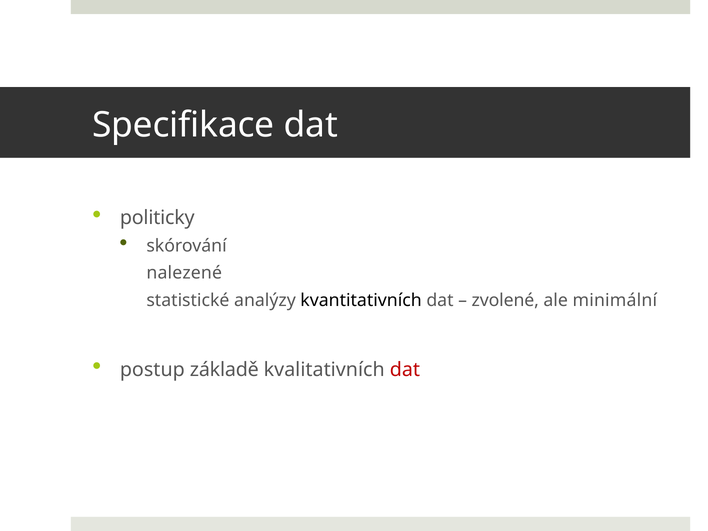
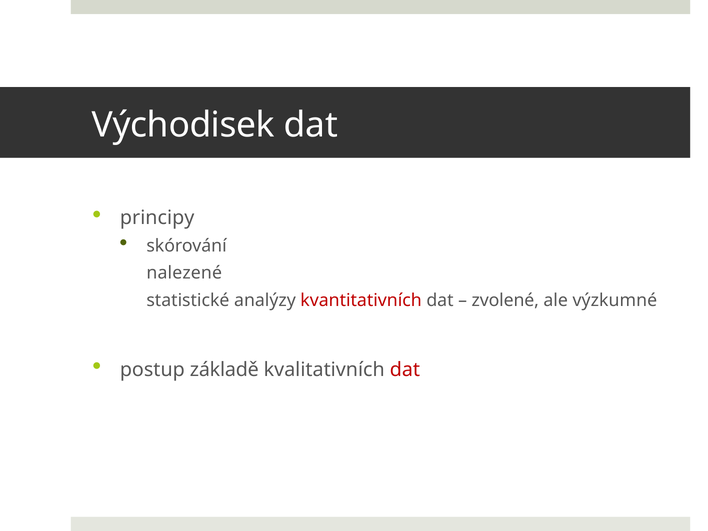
Specifikace: Specifikace -> Východisek
politicky: politicky -> principy
kvantitativních colour: black -> red
minimální: minimální -> výzkumné
